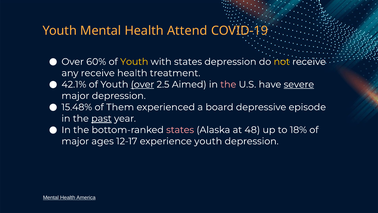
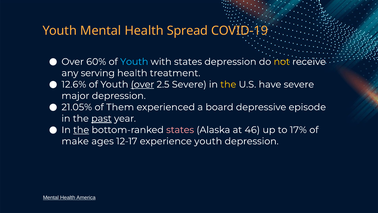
Attend: Attend -> Spread
Youth at (134, 62) colour: yellow -> light blue
any receive: receive -> serving
42.1%: 42.1% -> 12.6%
2.5 Aimed: Aimed -> Severe
the at (228, 84) colour: pink -> yellow
severe at (299, 84) underline: present -> none
15.48%: 15.48% -> 21.05%
the at (81, 130) underline: none -> present
48: 48 -> 46
18%: 18% -> 17%
major at (75, 141): major -> make
